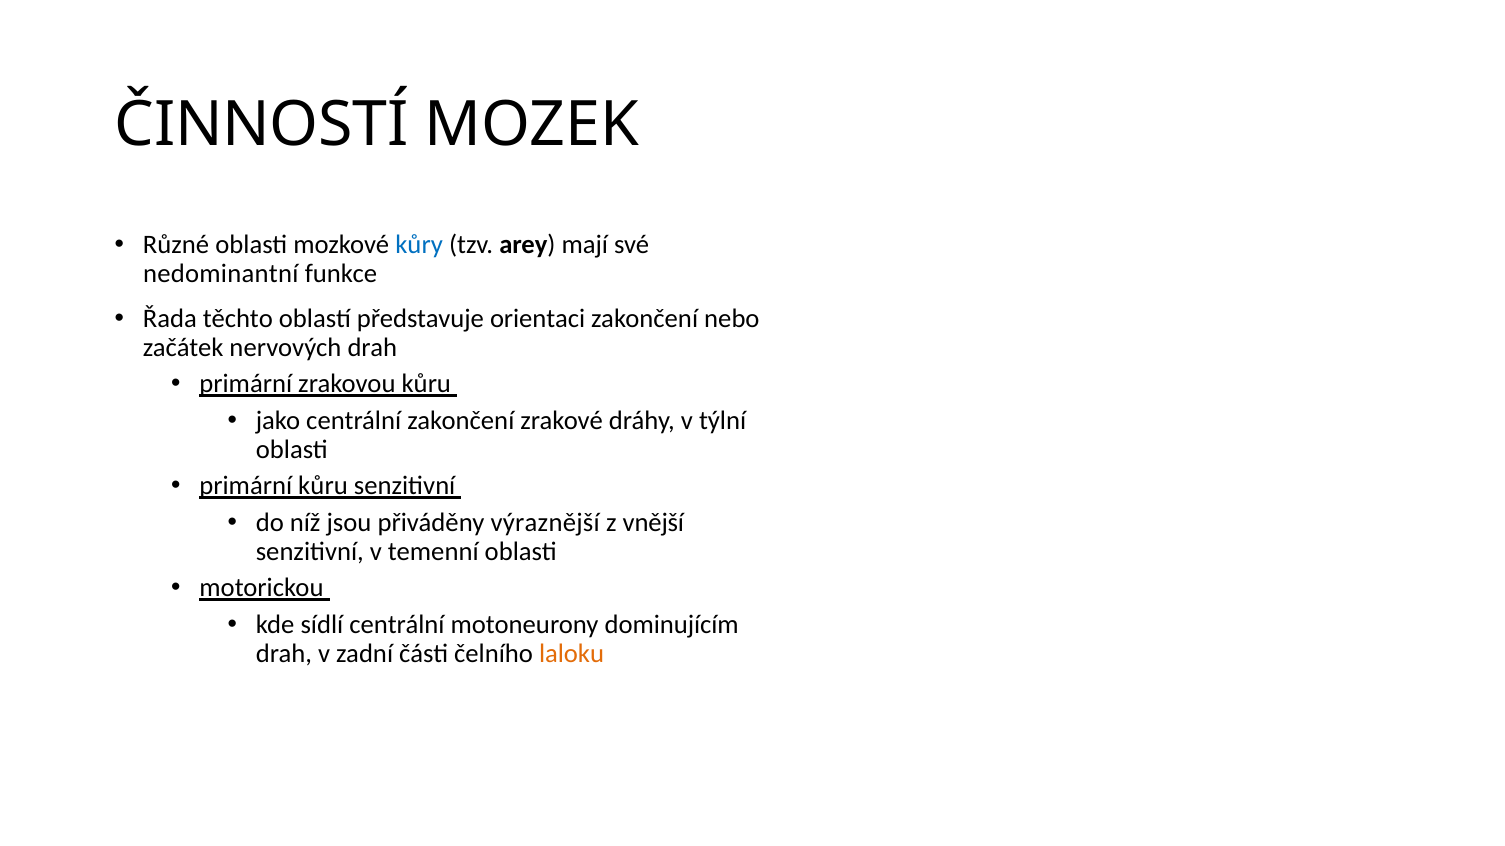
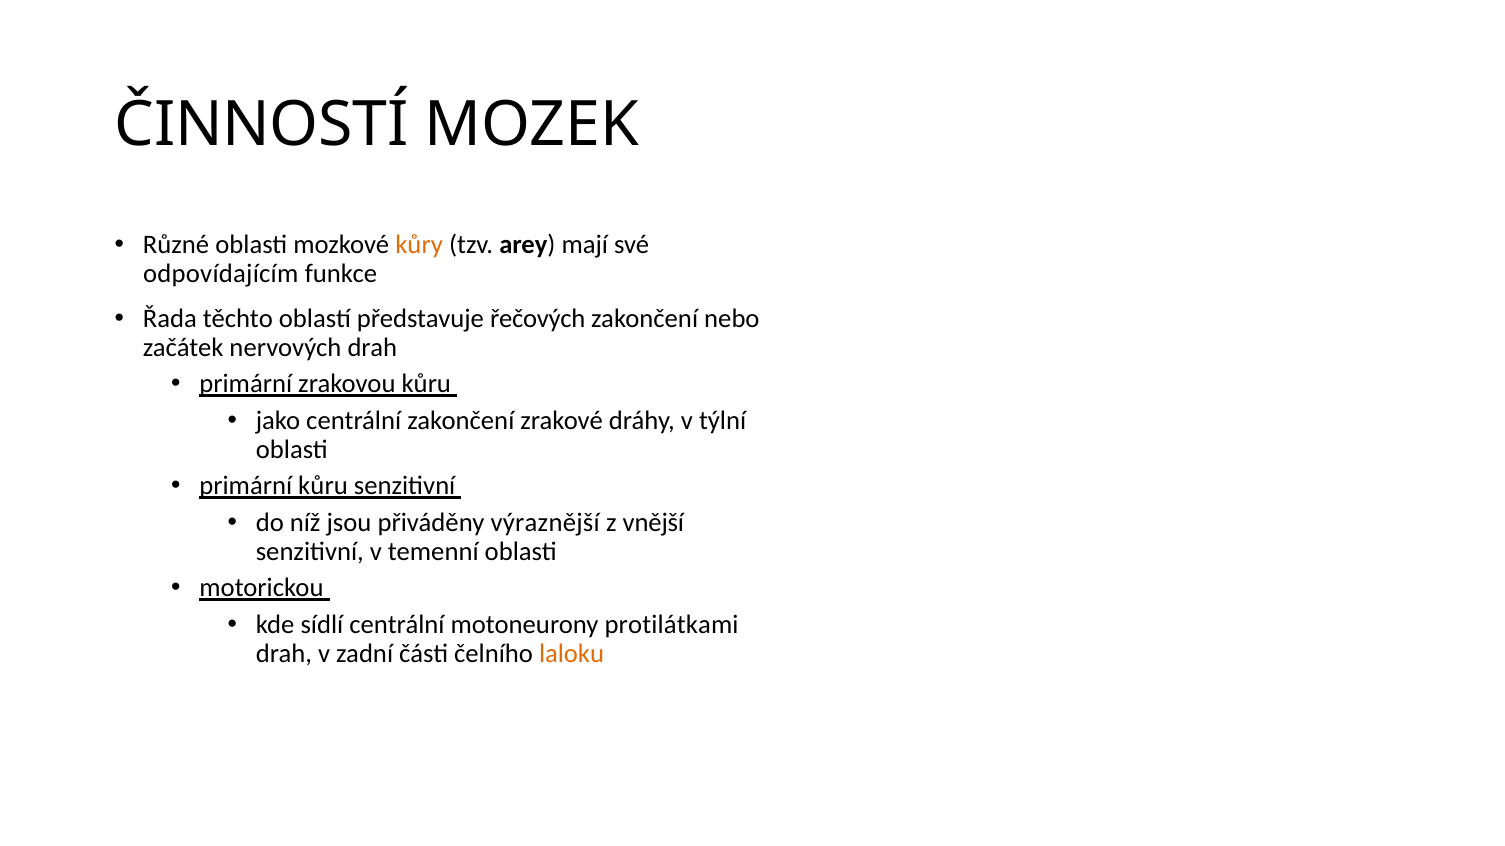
kůry colour: blue -> orange
nedominantní: nedominantní -> odpovídajícím
orientaci: orientaci -> řečových
dominujícím: dominujícím -> protilátkami
